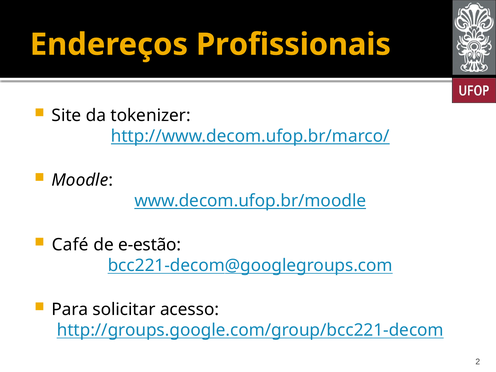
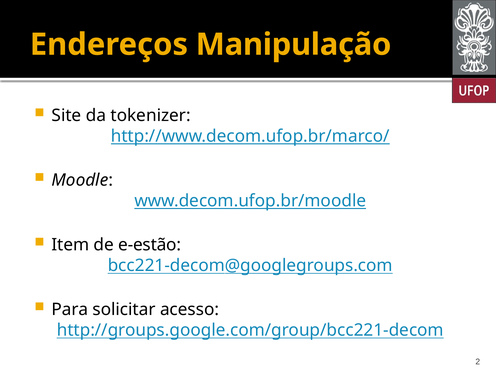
Profissionais: Profissionais -> Manipulação
Café: Café -> Item
